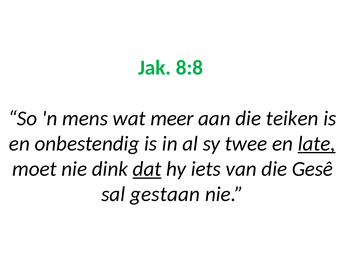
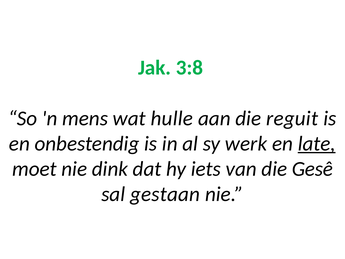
8:8: 8:8 -> 3:8
meer: meer -> hulle
teiken: teiken -> reguit
twee: twee -> werk
dat underline: present -> none
